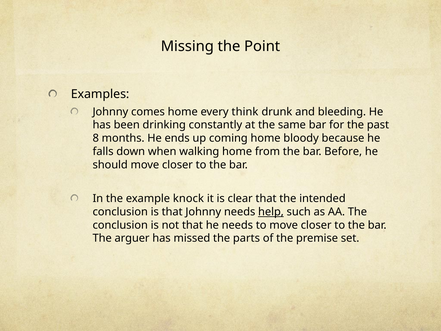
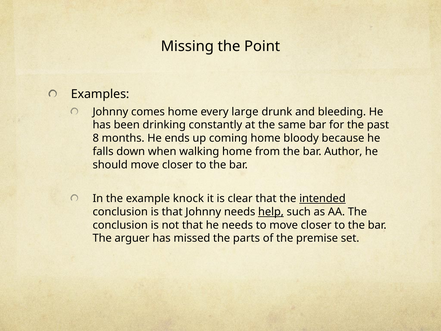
think: think -> large
Before: Before -> Author
intended underline: none -> present
